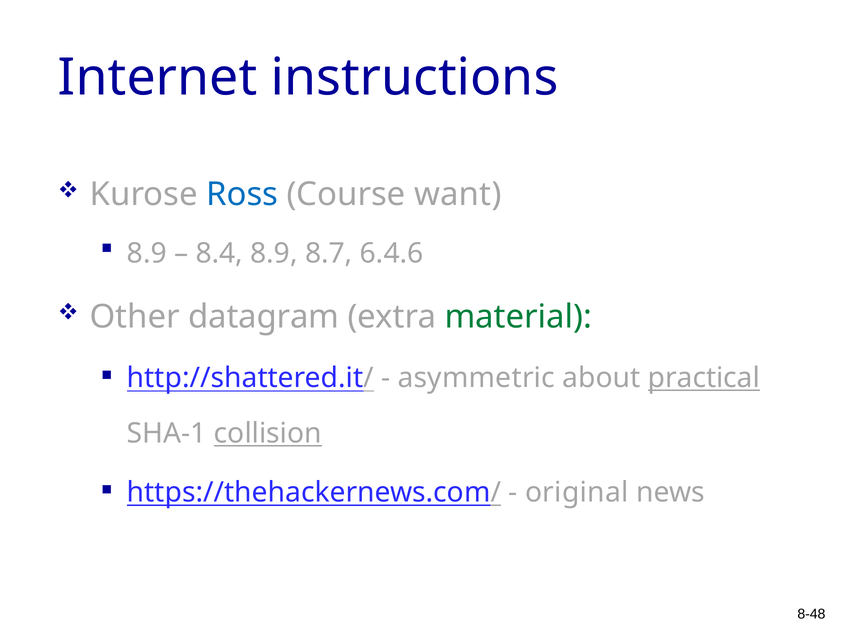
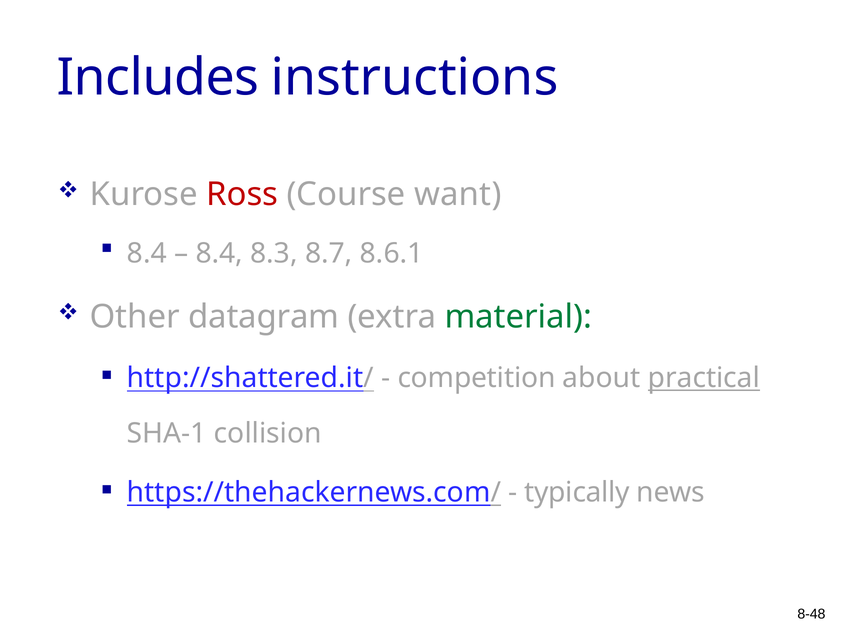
Internet: Internet -> Includes
Ross colour: blue -> red
8.9 at (147, 253): 8.9 -> 8.4
8.4 8.9: 8.9 -> 8.3
6.4.6: 6.4.6 -> 8.6.1
asymmetric: asymmetric -> competition
collision underline: present -> none
original: original -> typically
